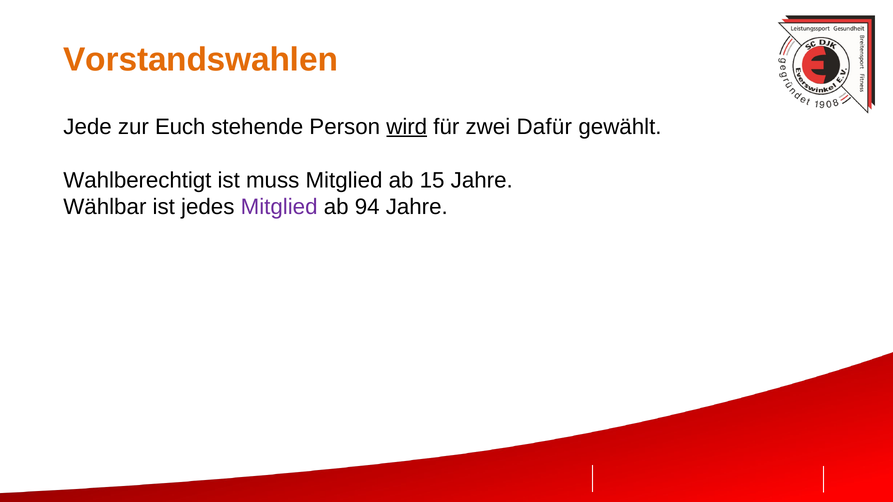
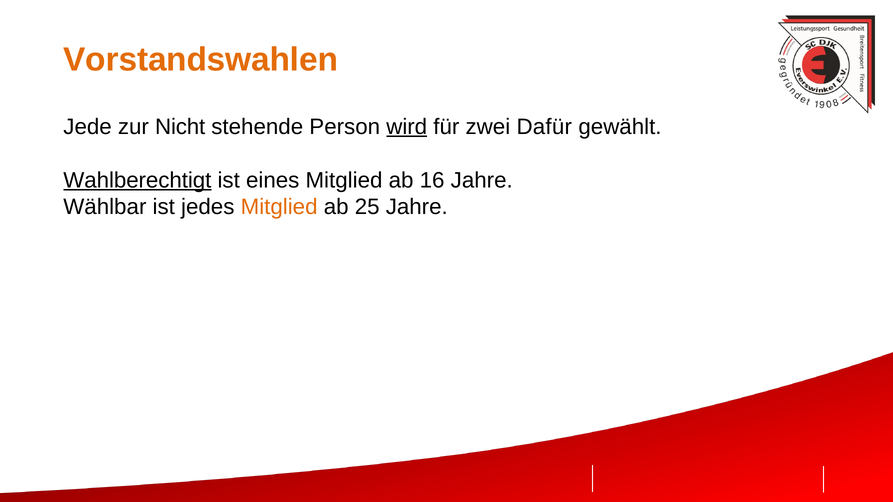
Euch: Euch -> Nicht
Wahlberechtigt underline: none -> present
muss: muss -> eines
15: 15 -> 16
Mitglied at (279, 207) colour: purple -> orange
94: 94 -> 25
